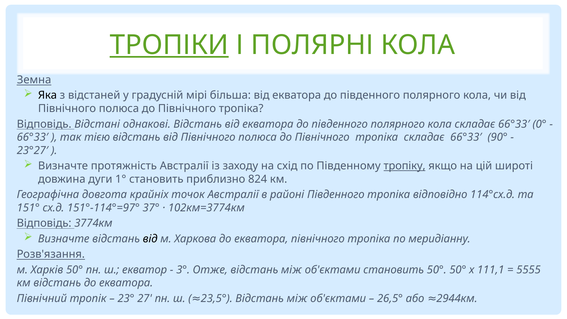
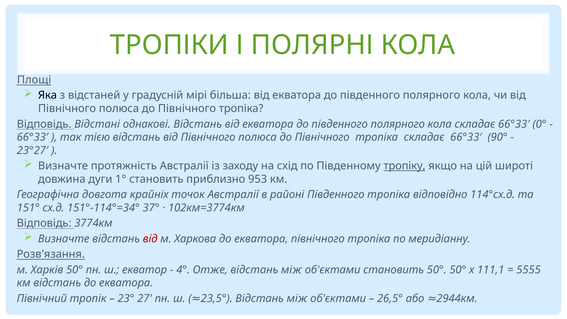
ТРОПІКИ underline: present -> none
Земна: Земна -> Площі
824: 824 -> 953
151°-114°=97°: 151°-114°=97° -> 151°-114°=34°
від at (150, 239) colour: black -> red
3°: 3° -> 4°
